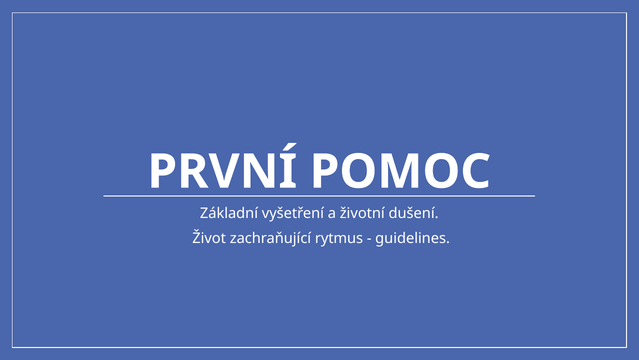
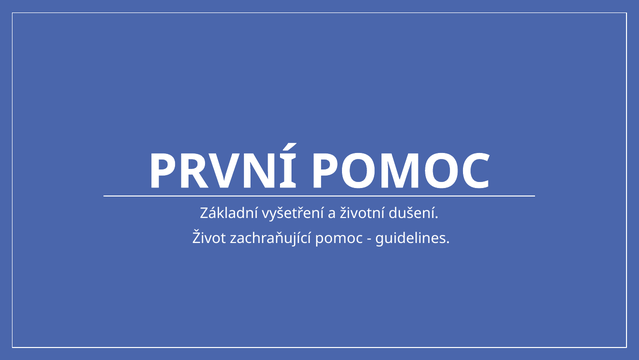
zachraňující rytmus: rytmus -> pomoc
